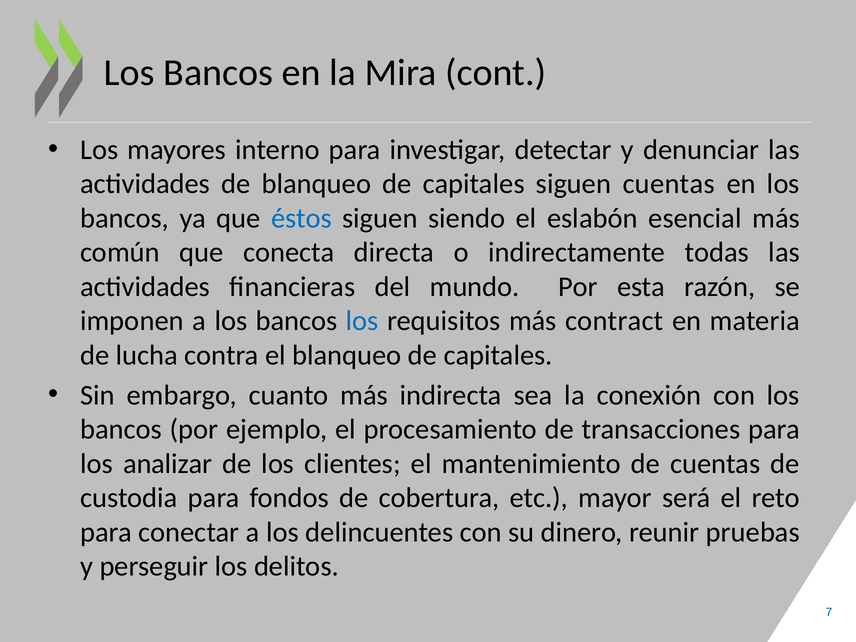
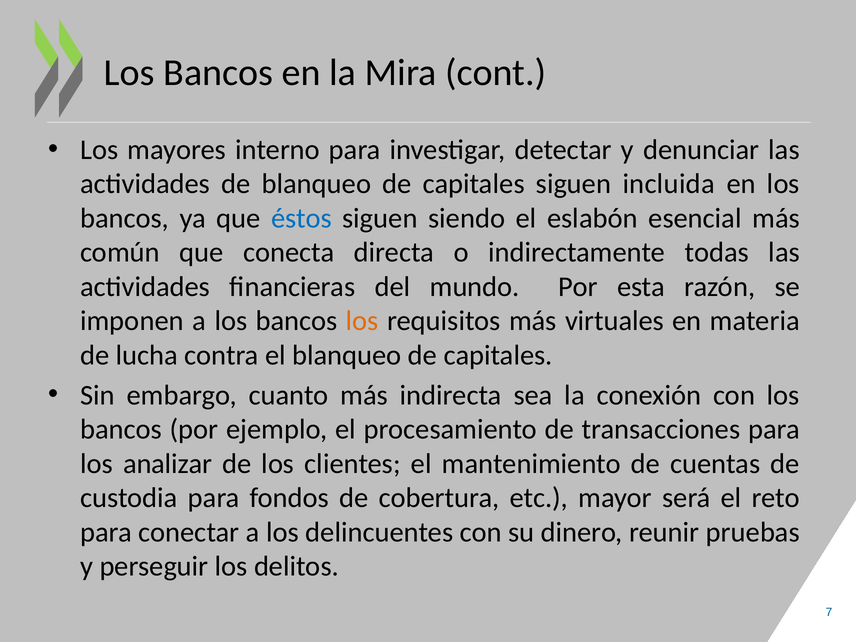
siguen cuentas: cuentas -> incluida
los at (362, 321) colour: blue -> orange
contract: contract -> virtuales
